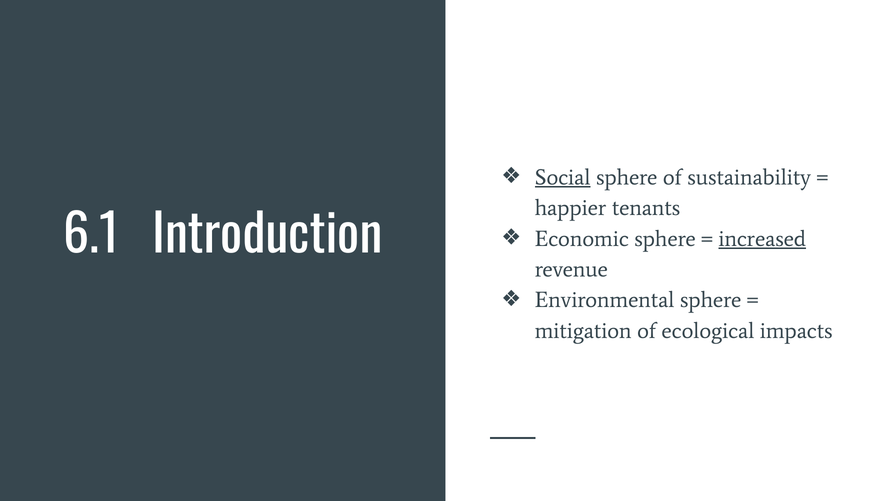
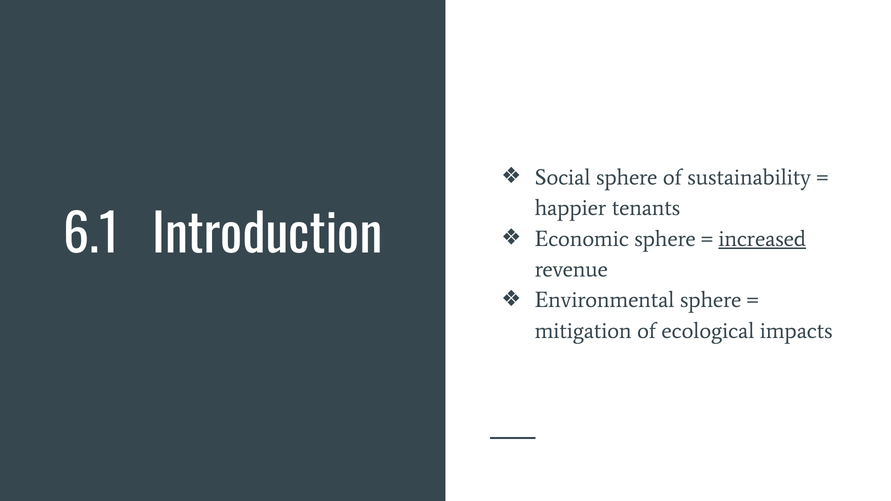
Social underline: present -> none
